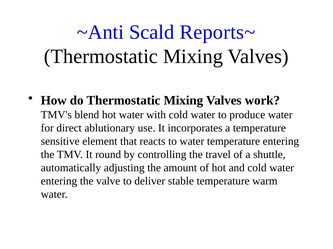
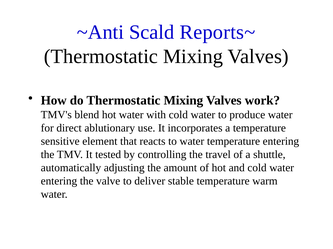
round: round -> tested
